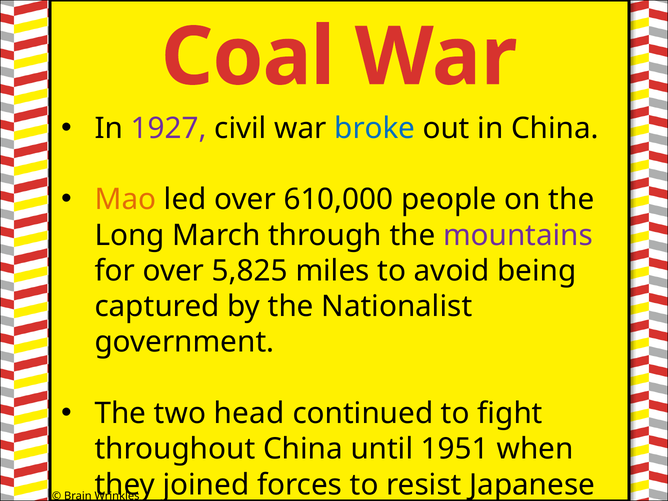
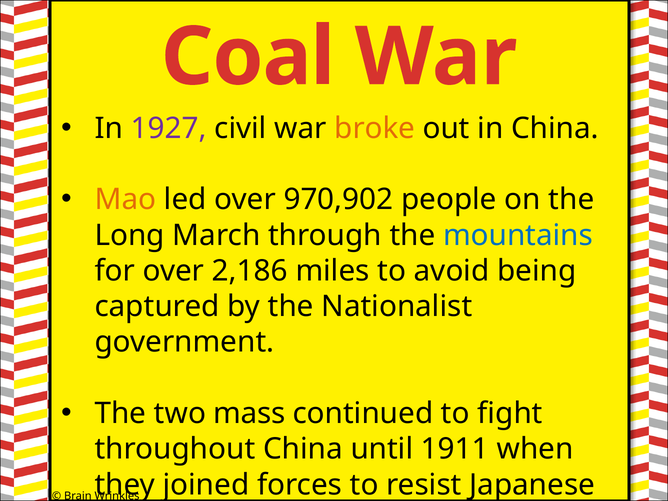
broke colour: blue -> orange
610,000: 610,000 -> 970,902
mountains colour: purple -> blue
5,825: 5,825 -> 2,186
head: head -> mass
1951: 1951 -> 1911
